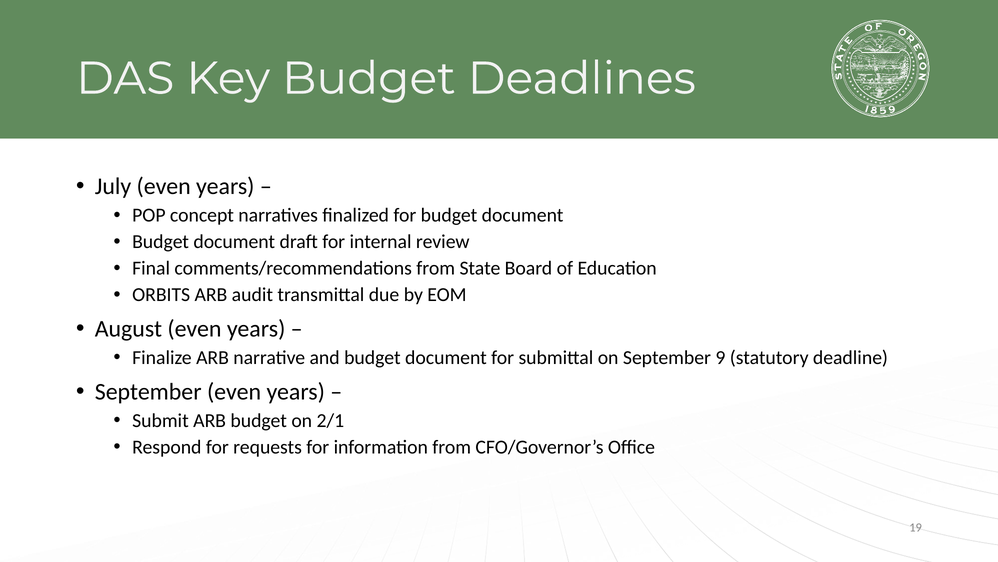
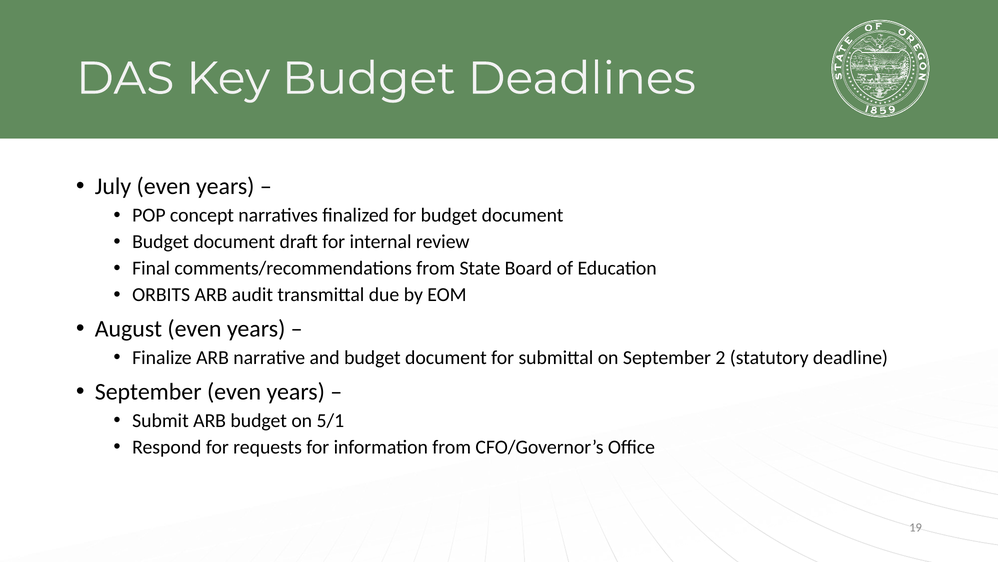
9: 9 -> 2
2/1: 2/1 -> 5/1
